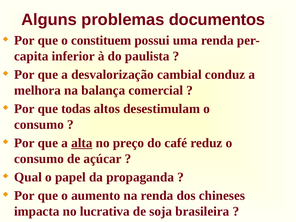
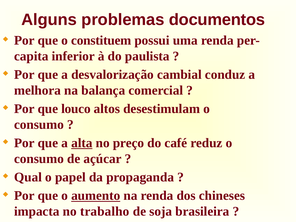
todas: todas -> louco
aumento underline: none -> present
lucrativa: lucrativa -> trabalho
